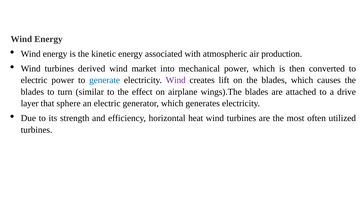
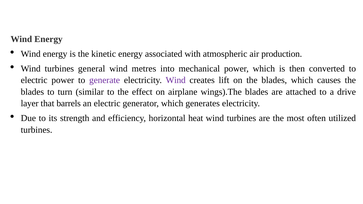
derived: derived -> general
market: market -> metres
generate colour: blue -> purple
sphere: sphere -> barrels
